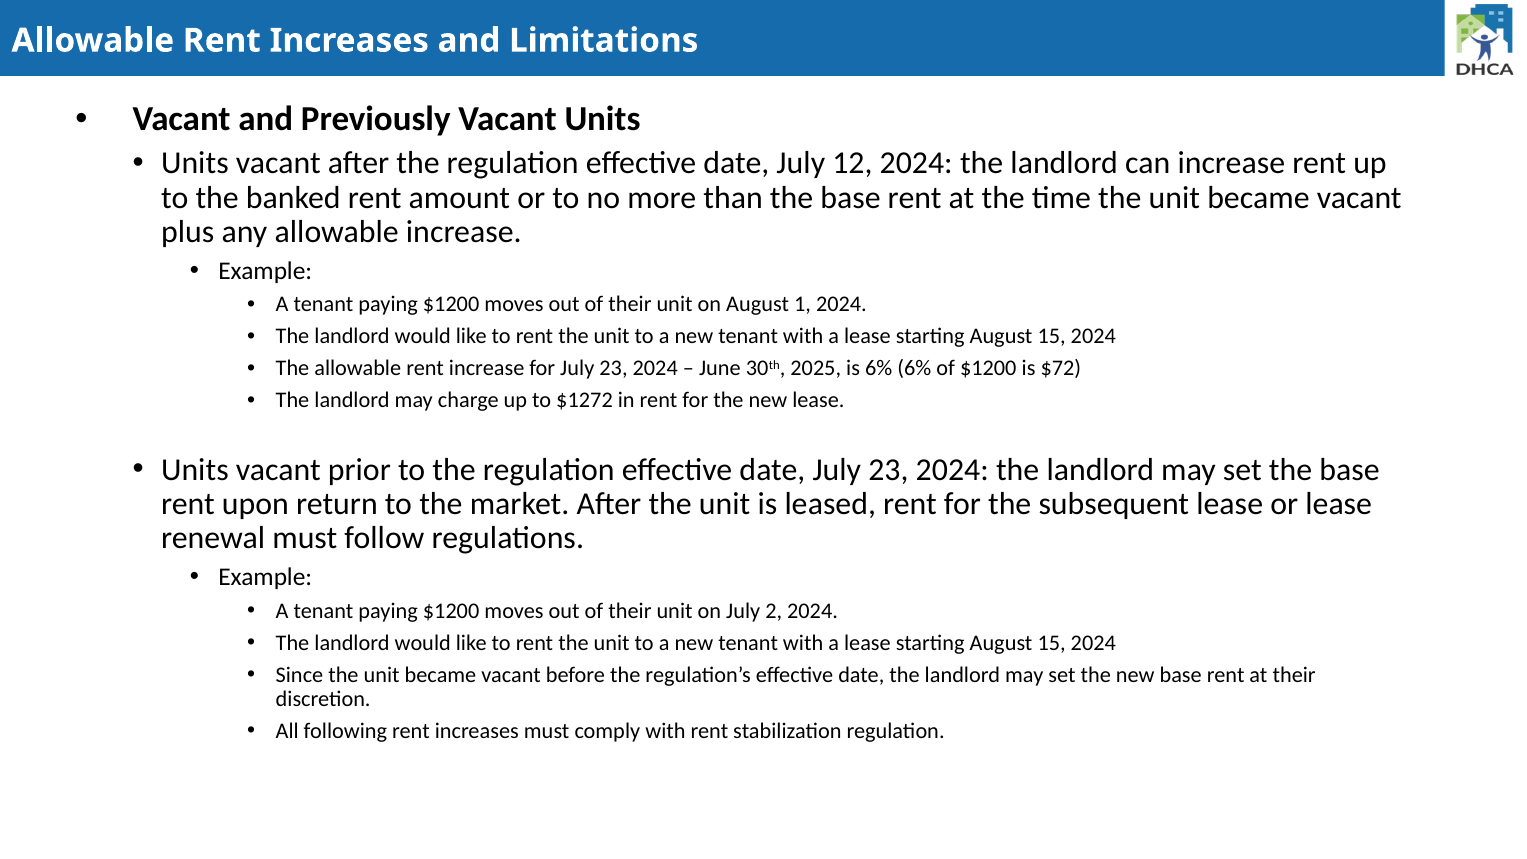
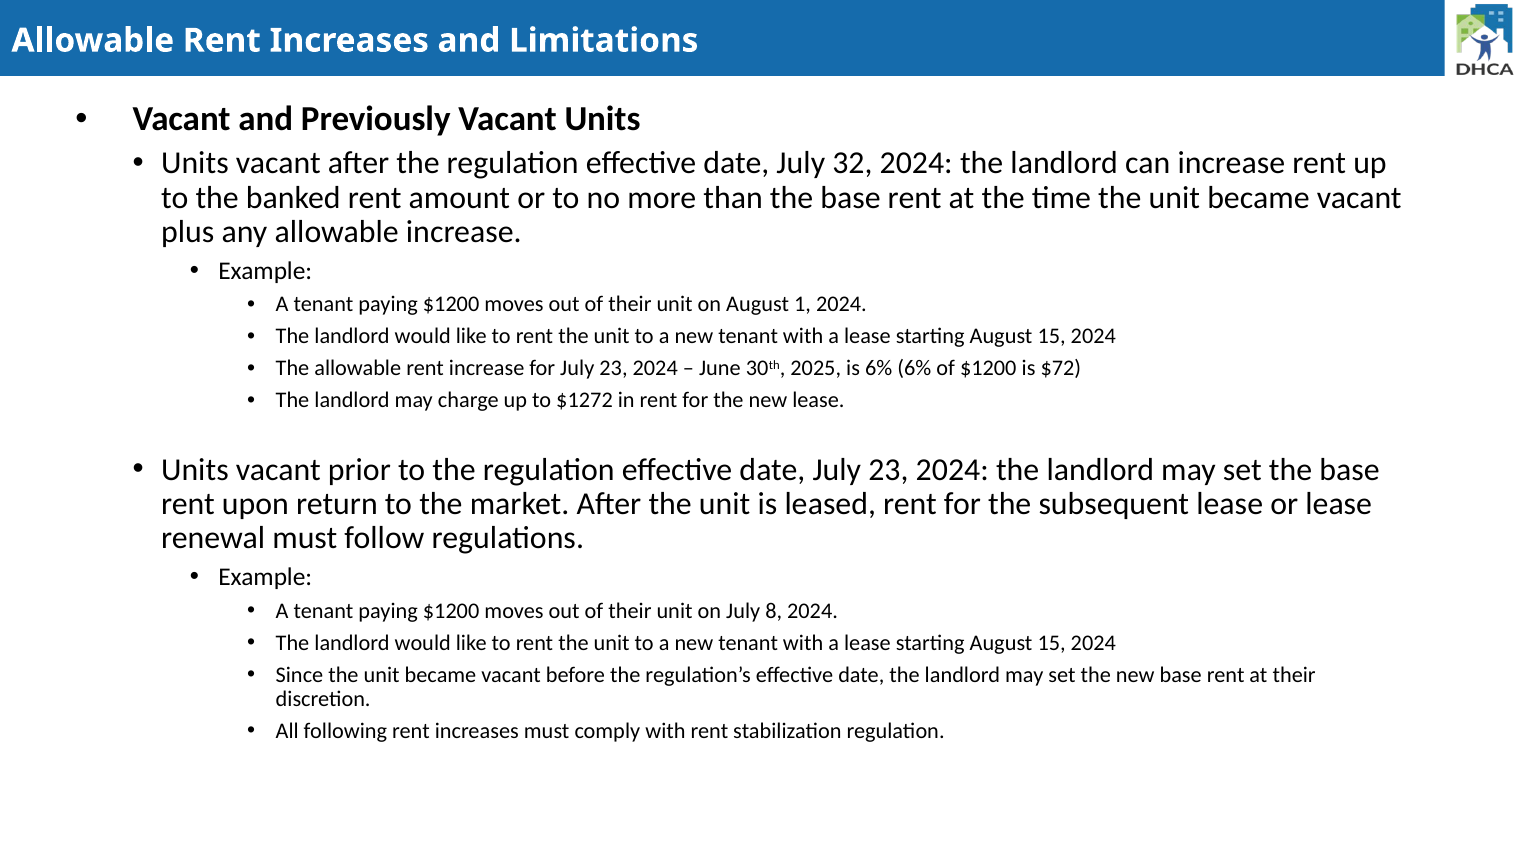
12: 12 -> 32
2: 2 -> 8
